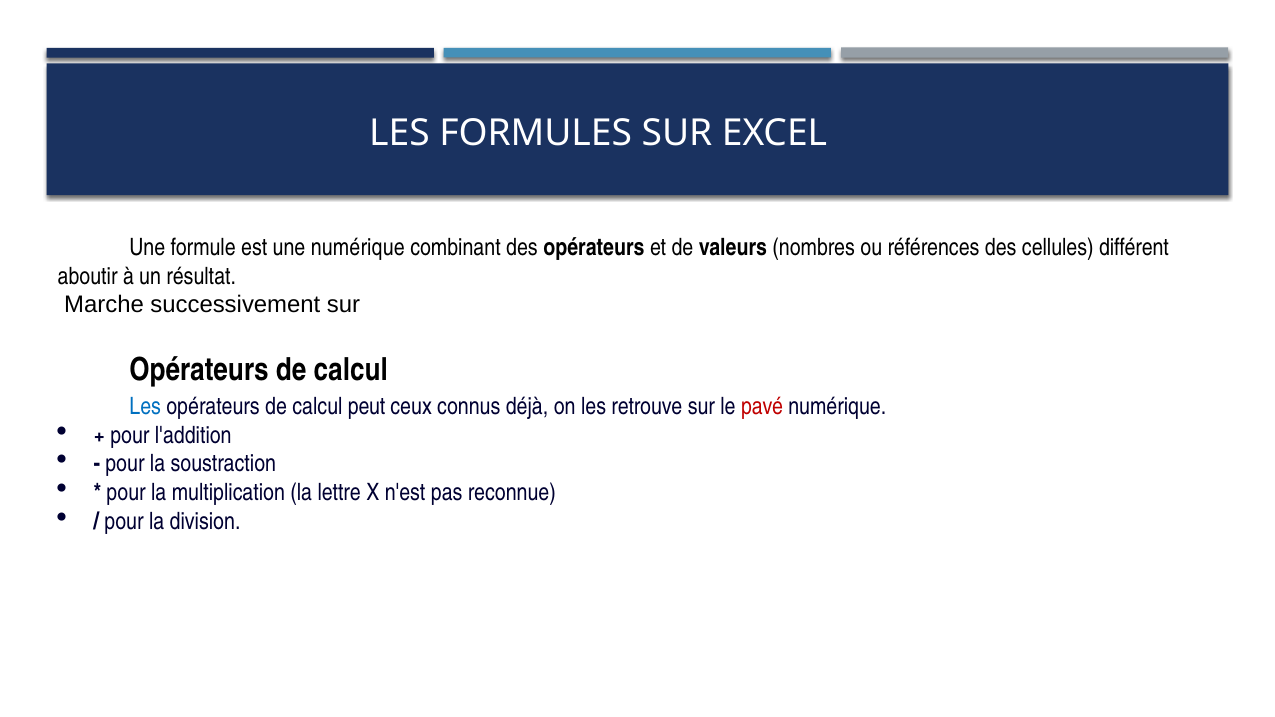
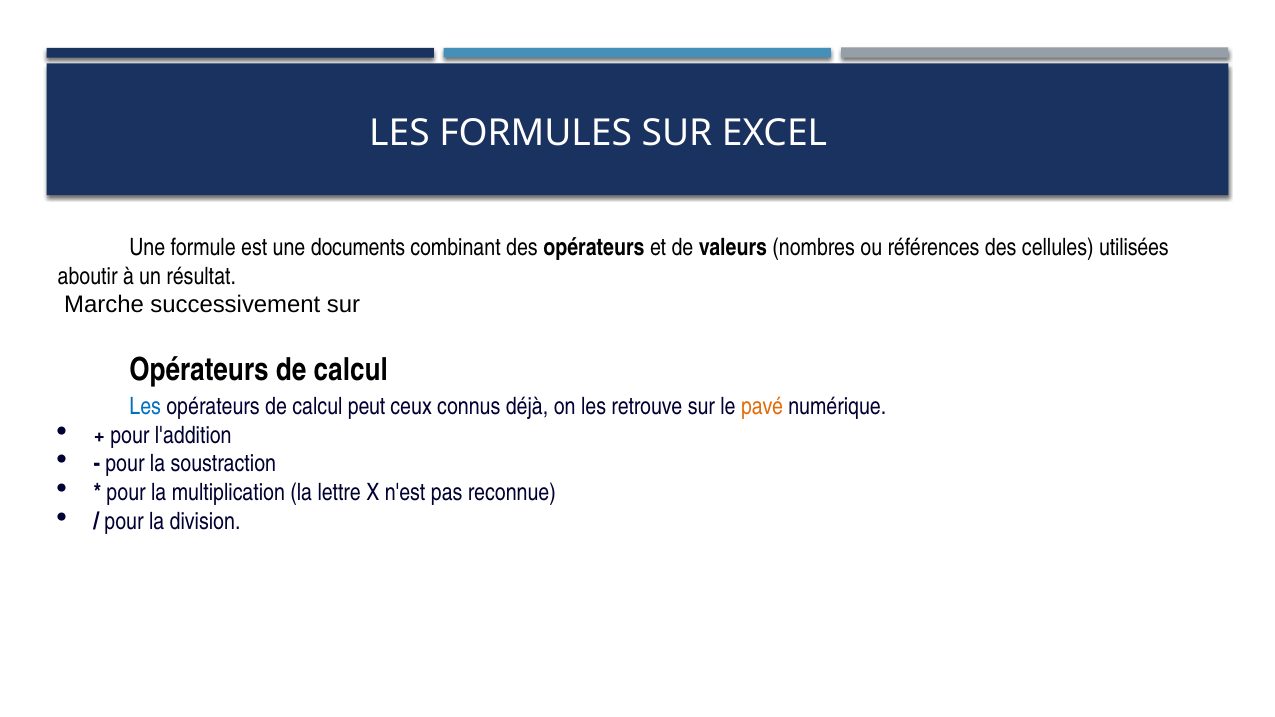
une numérique: numérique -> documents
différent: différent -> utilisées
pavé colour: red -> orange
